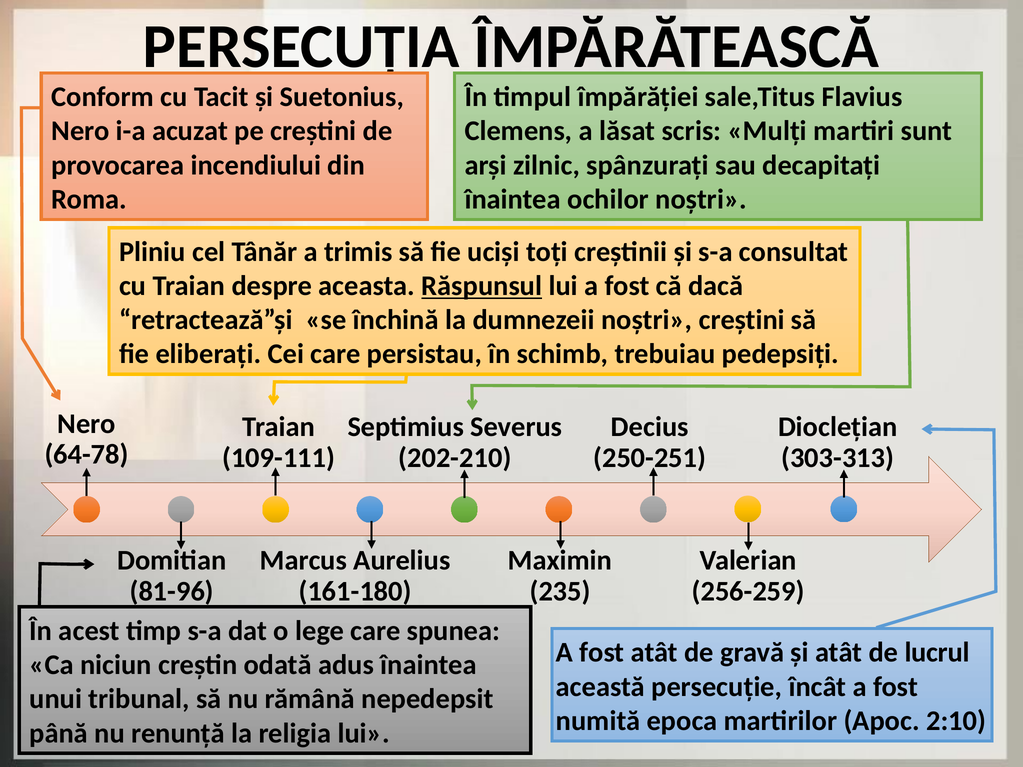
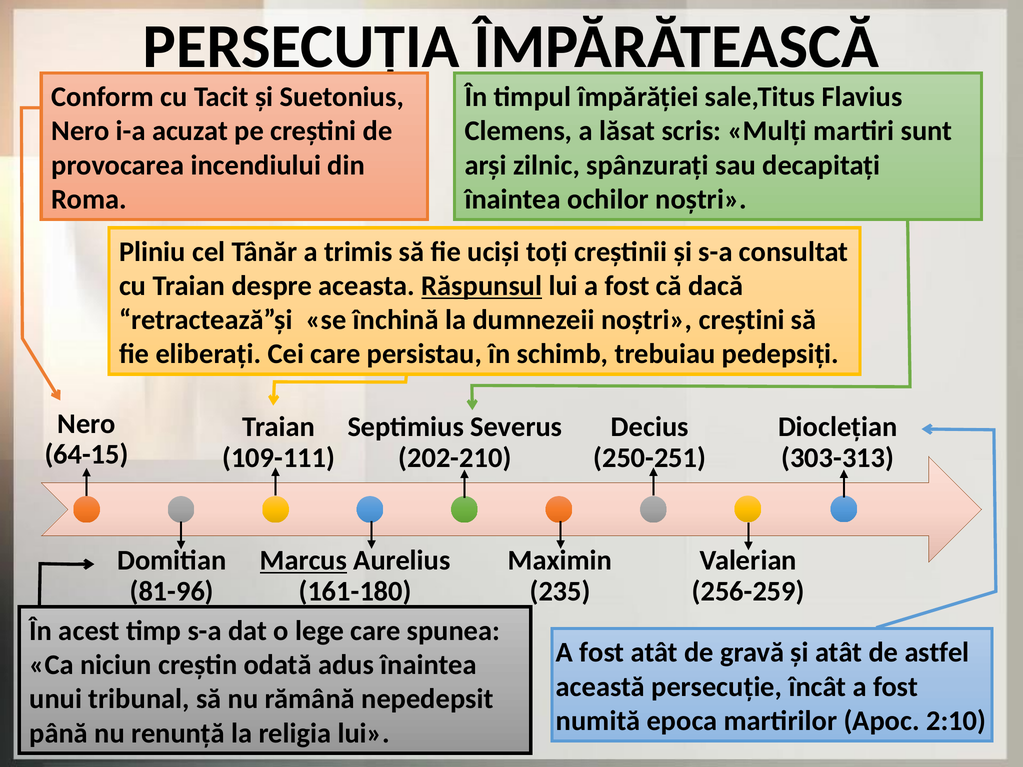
64-78: 64-78 -> 64-15
Marcus underline: none -> present
lucrul: lucrul -> astfel
